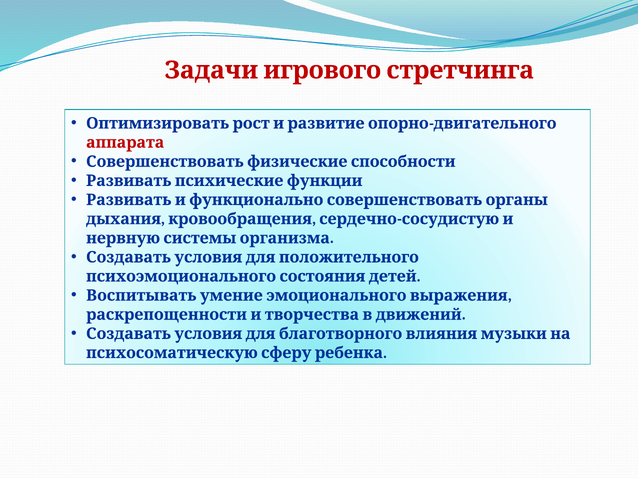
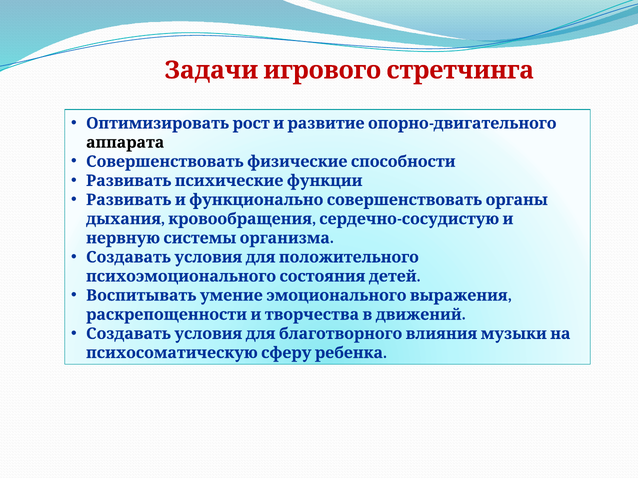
аппарата colour: red -> black
